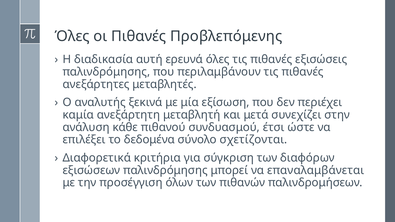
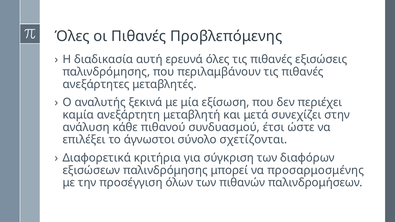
δεδομένα: δεδομένα -> άγνωστοι
επαναλαμβάνεται: επαναλαμβάνεται -> προσαρμοσμένης
